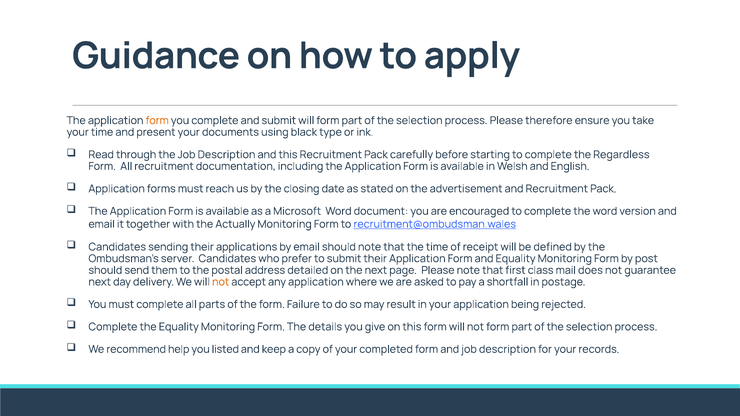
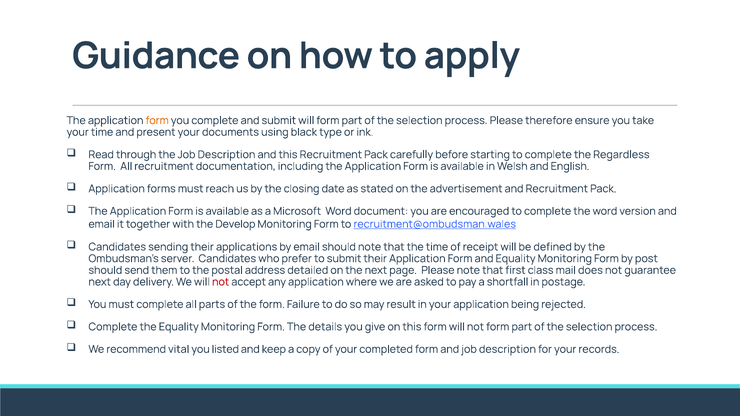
Actually: Actually -> Develop
not at (221, 282) colour: orange -> red
help: help -> vital
